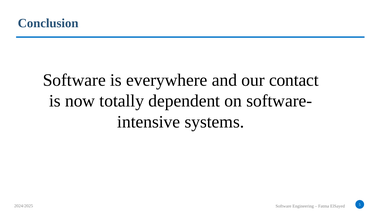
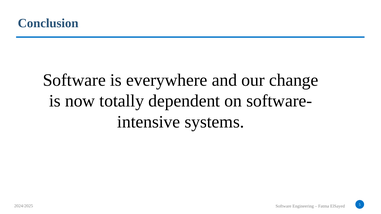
contact: contact -> change
